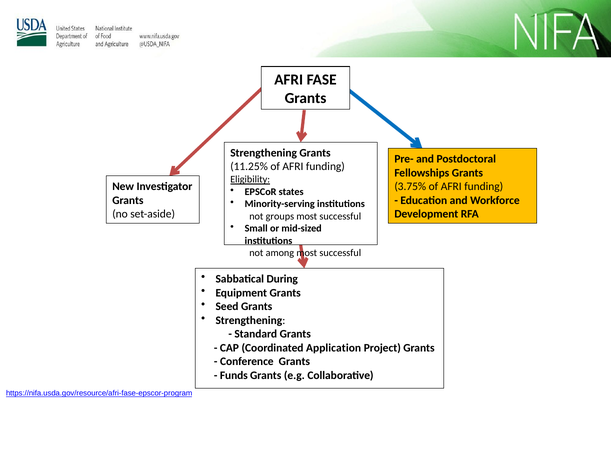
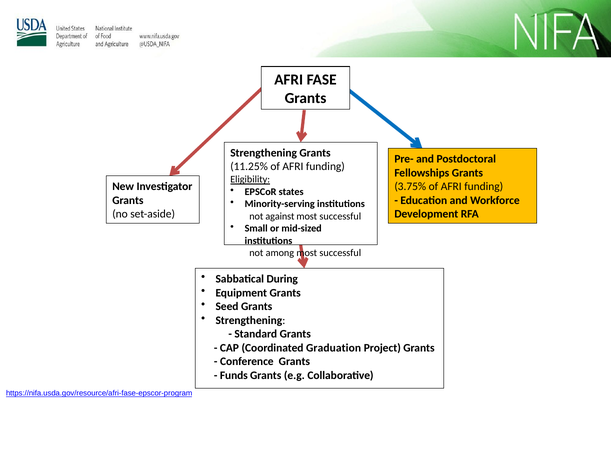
groups: groups -> against
Application: Application -> Graduation
